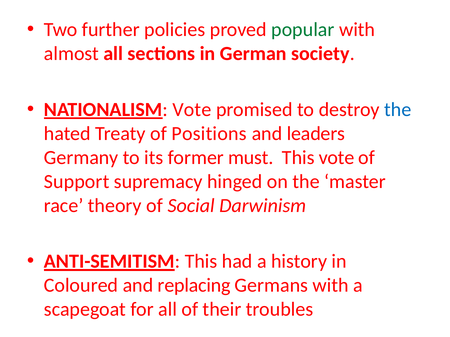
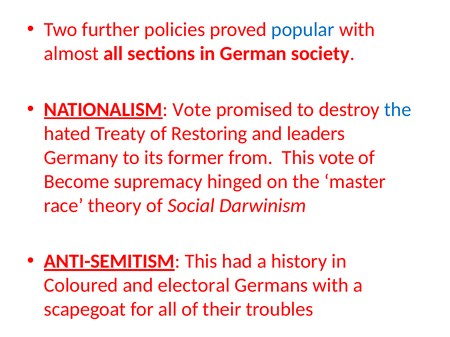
popular colour: green -> blue
Positions: Positions -> Restoring
must: must -> from
Support: Support -> Become
replacing: replacing -> electoral
